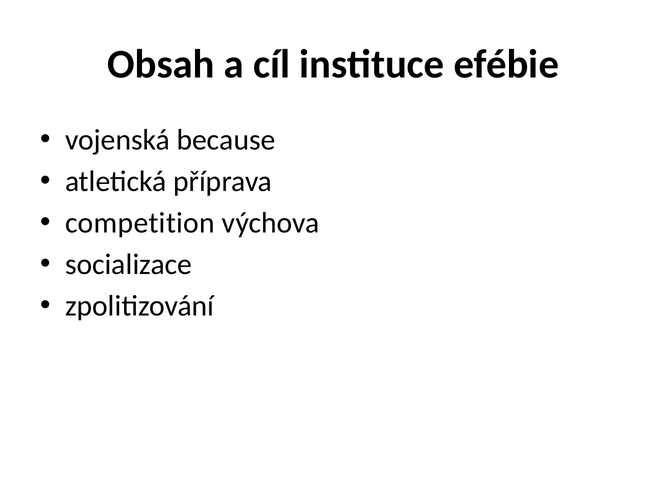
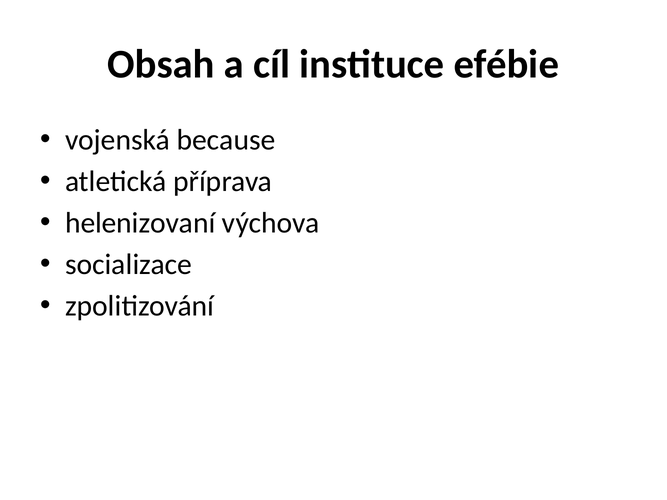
competition: competition -> helenizovaní
